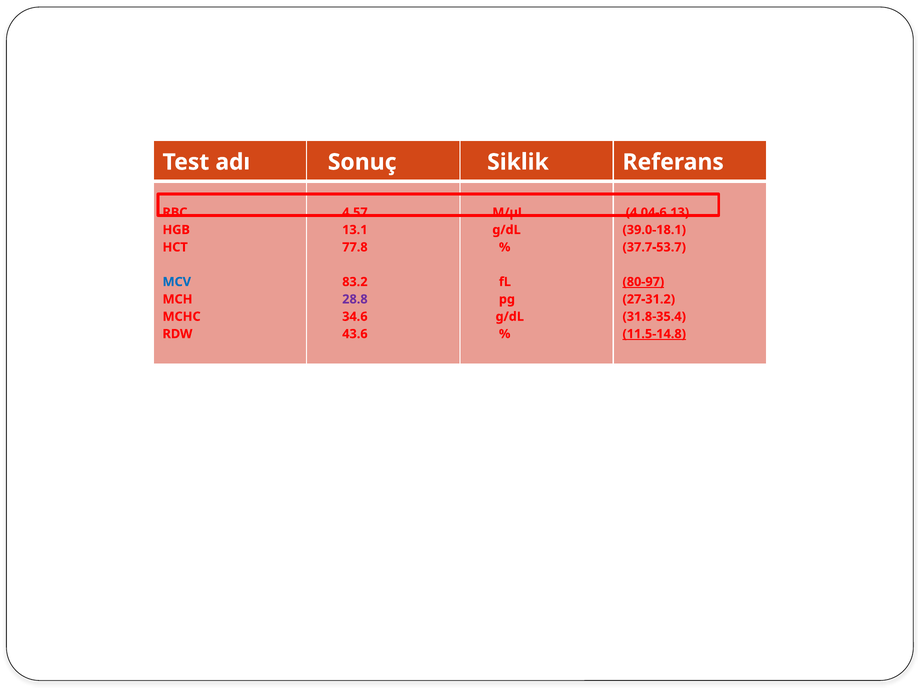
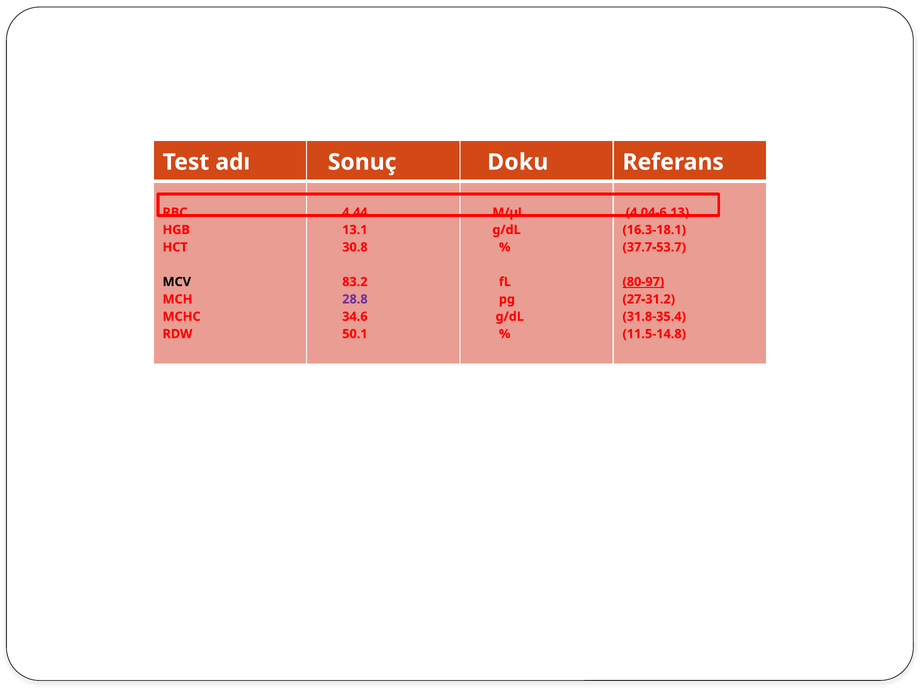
Siklik: Siklik -> Doku
4.57: 4.57 -> 4.44
39.0-18.1: 39.0-18.1 -> 16.3-18.1
77.8: 77.8 -> 30.8
MCV colour: blue -> black
43.6: 43.6 -> 50.1
11.5-14.8 underline: present -> none
